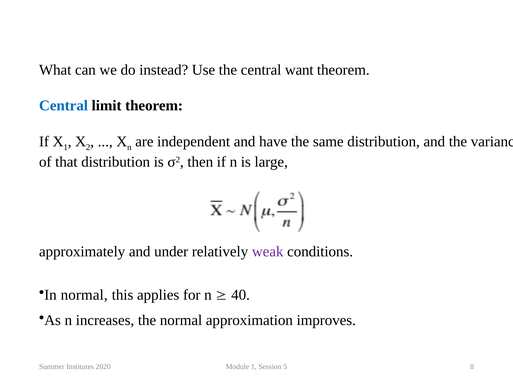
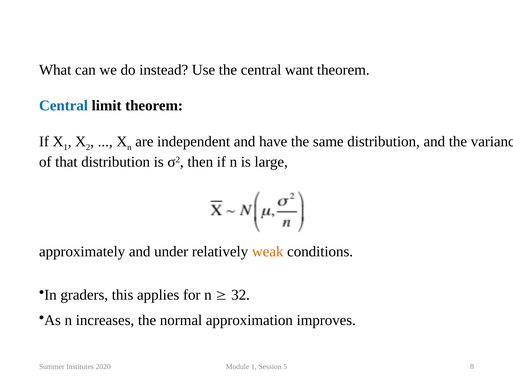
weak colour: purple -> orange
In normal: normal -> graders
40: 40 -> 32
